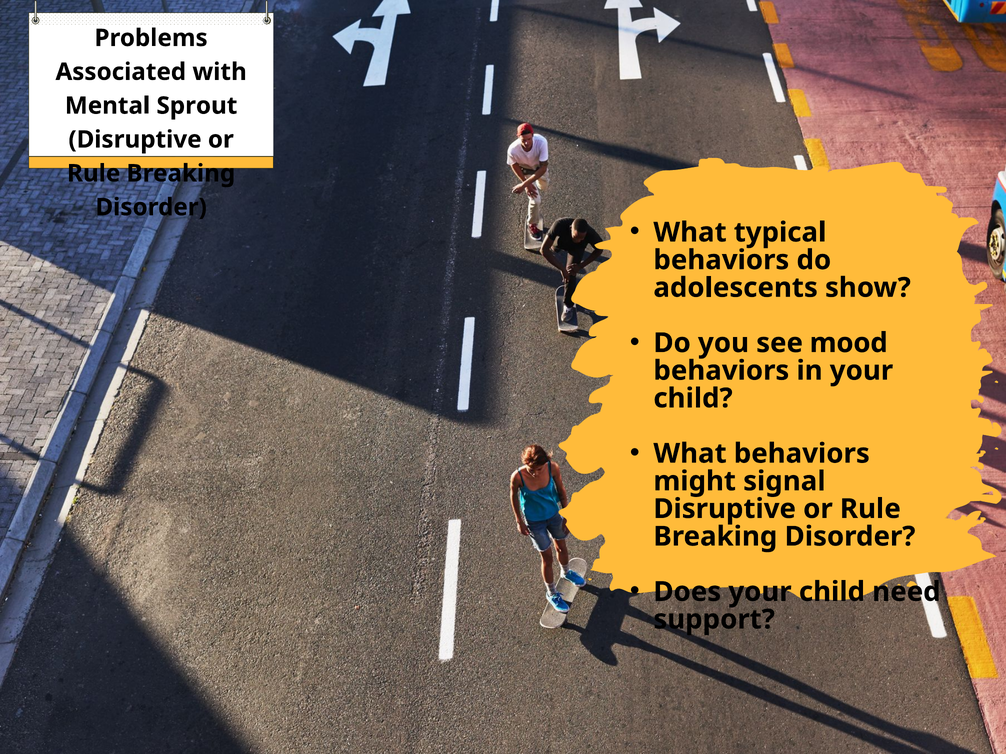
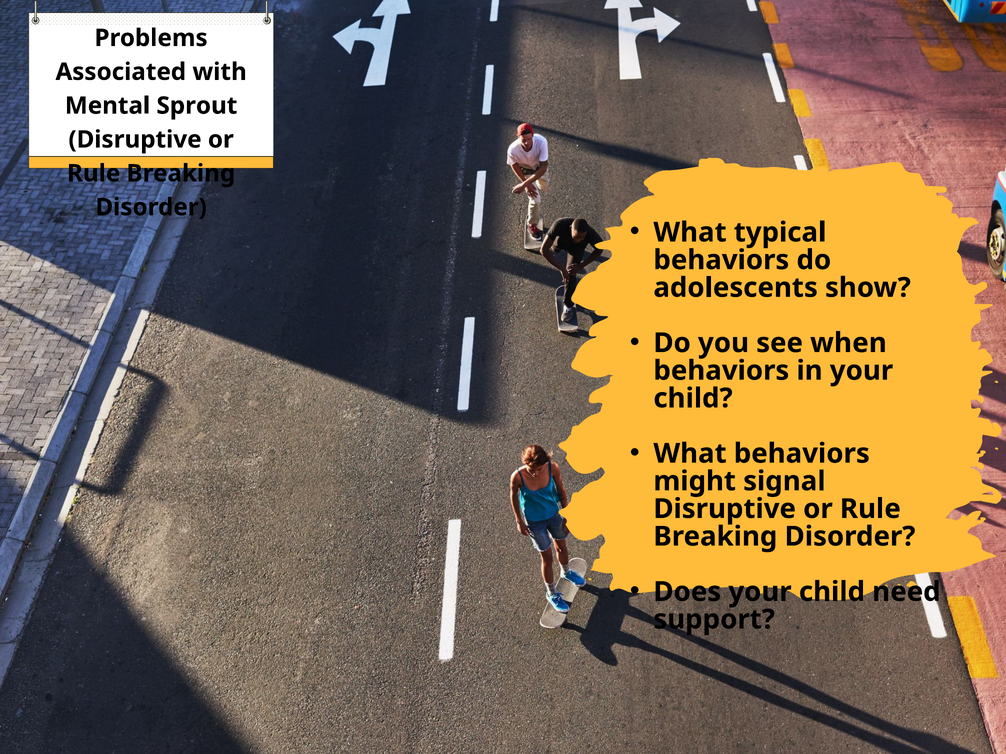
mood: mood -> when
